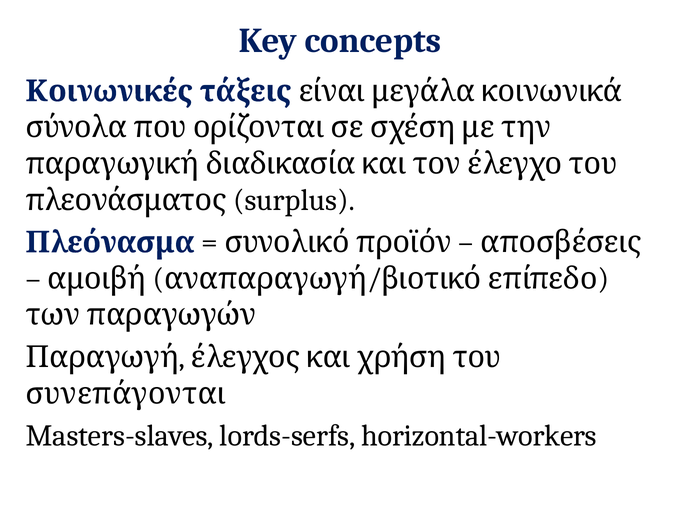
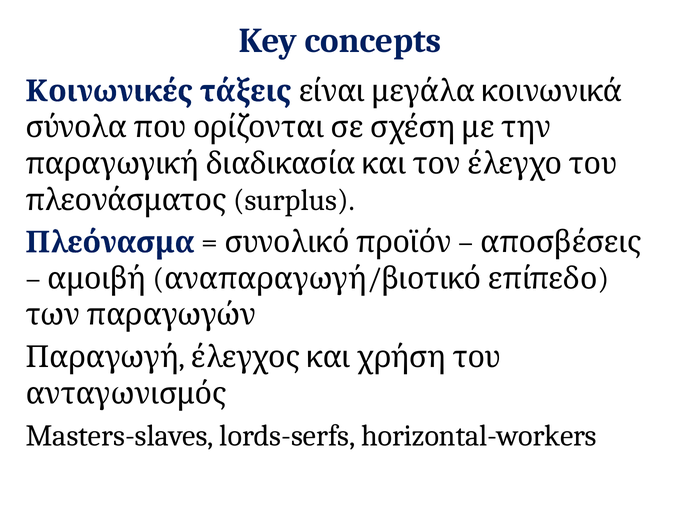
συνεπάγονται: συνεπάγονται -> ανταγωνισμός
